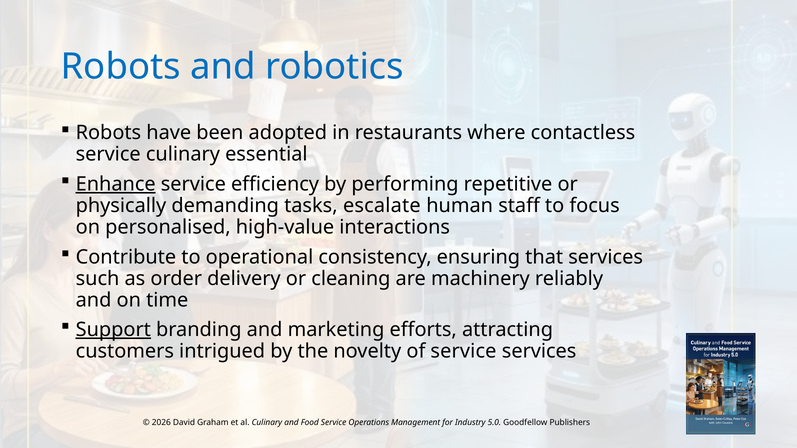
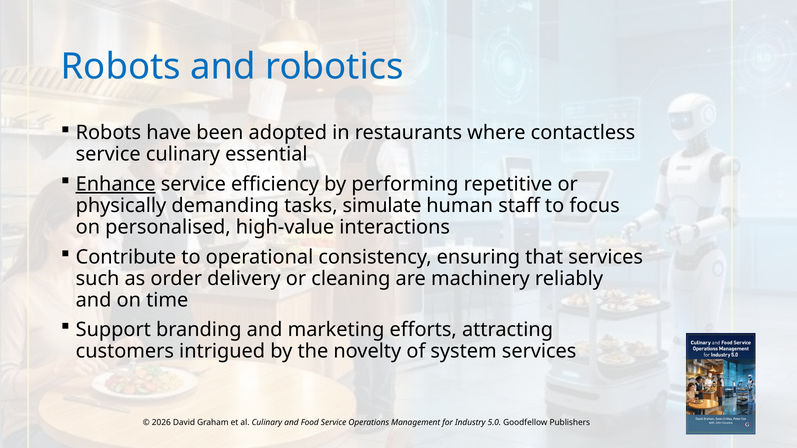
escalate: escalate -> simulate
Support underline: present -> none
of service: service -> system
